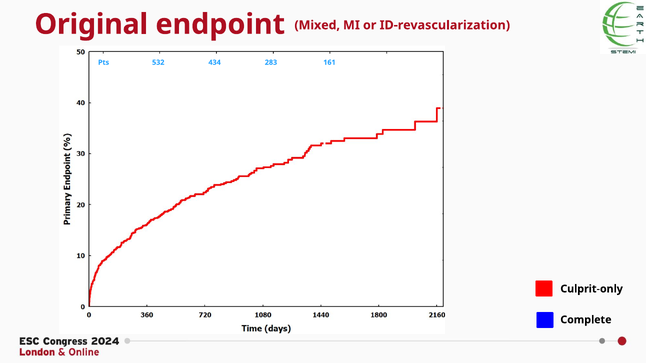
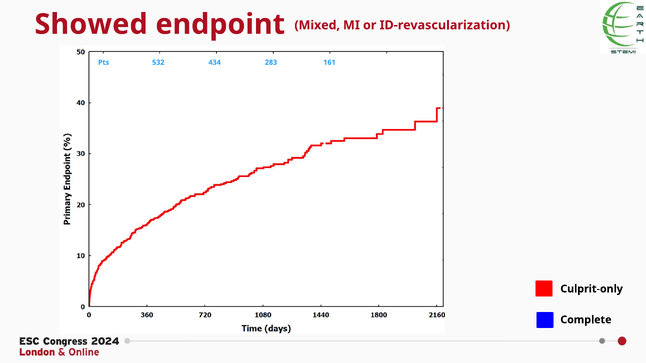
Original: Original -> Showed
